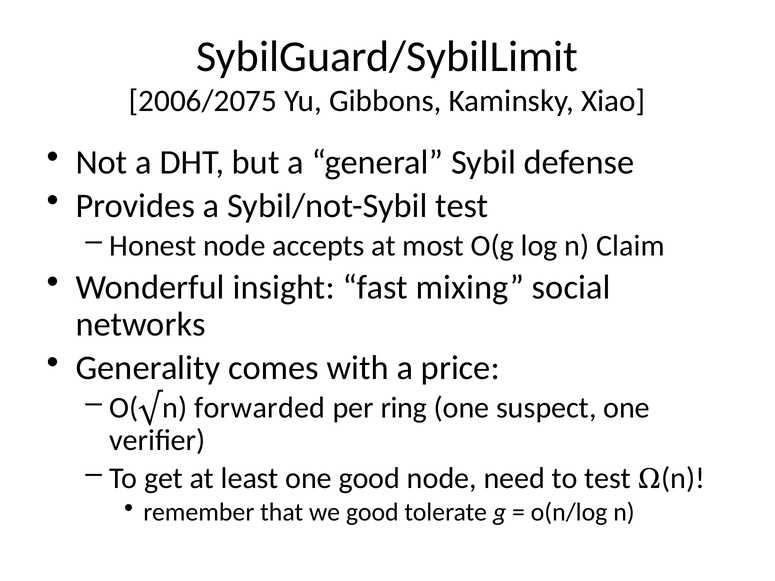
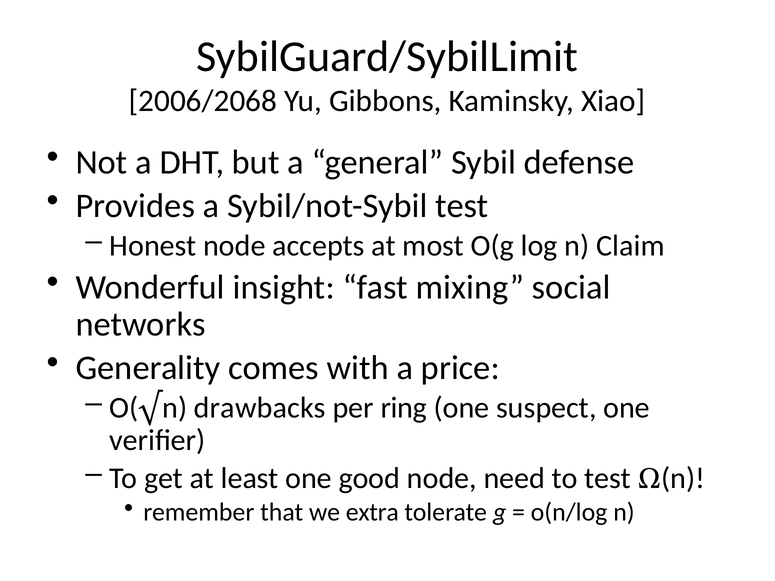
2006/2075: 2006/2075 -> 2006/2068
forwarded: forwarded -> drawbacks
we good: good -> extra
